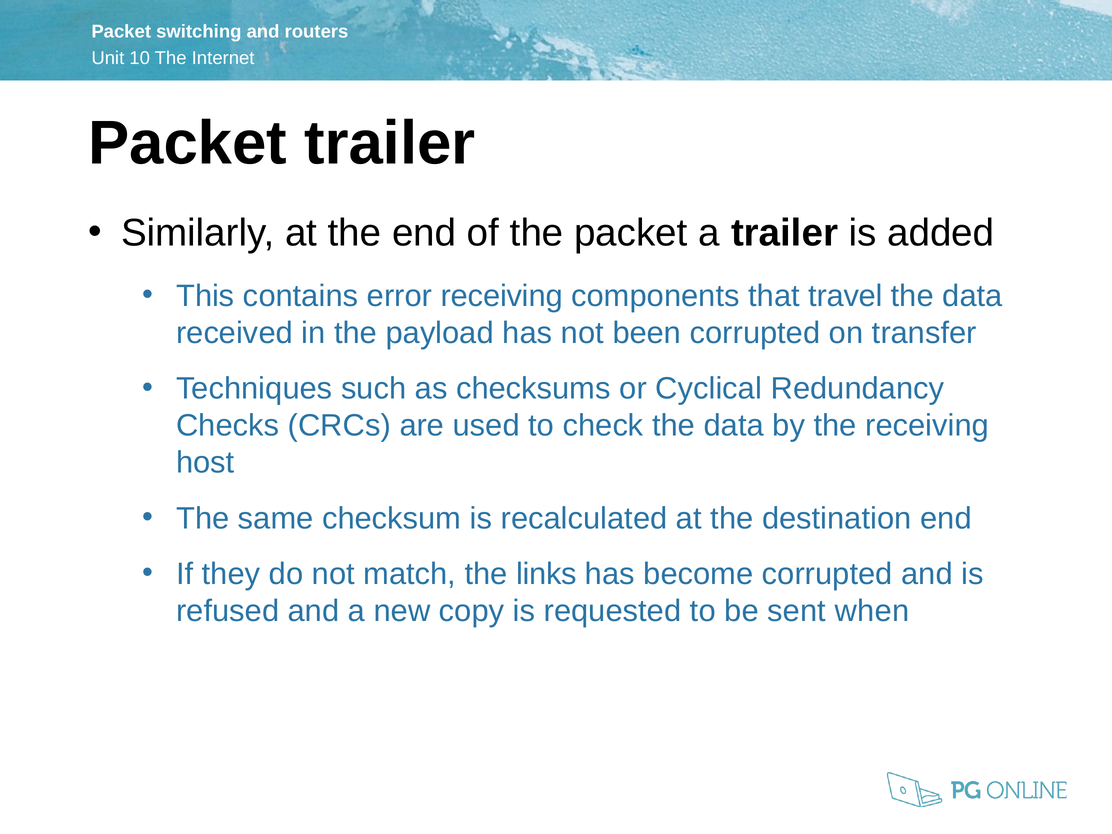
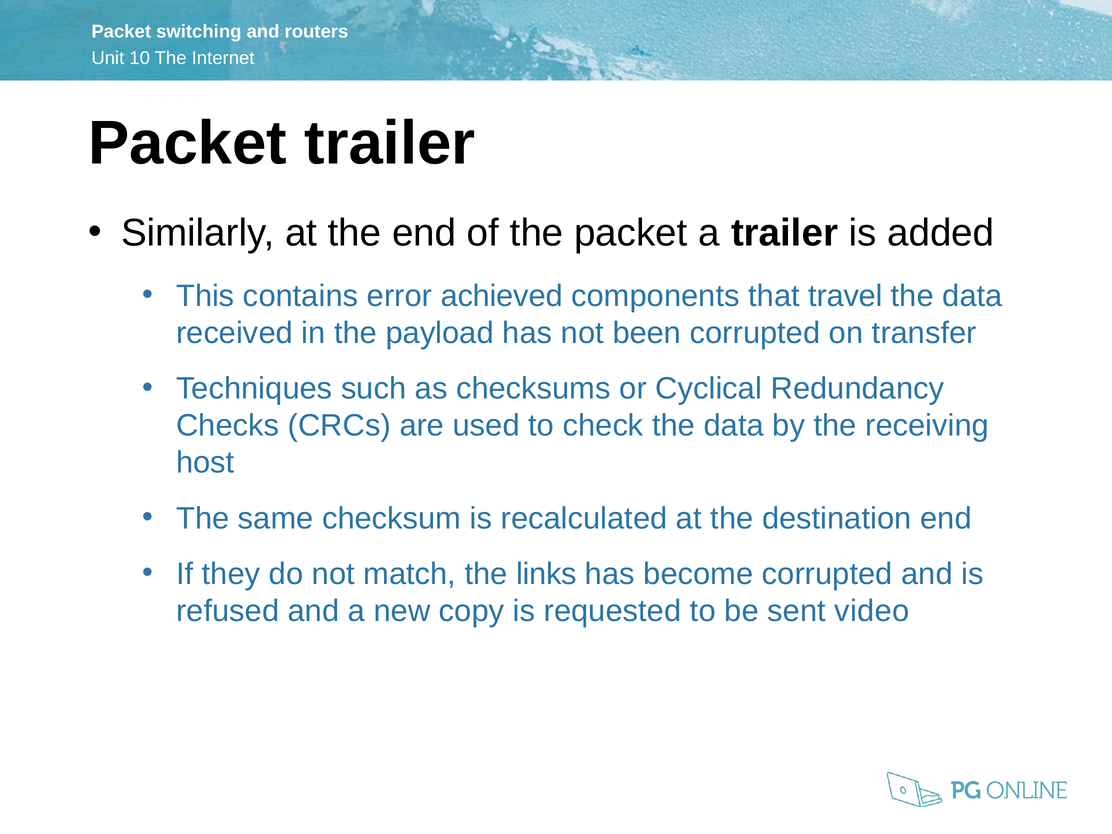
error receiving: receiving -> achieved
when: when -> video
